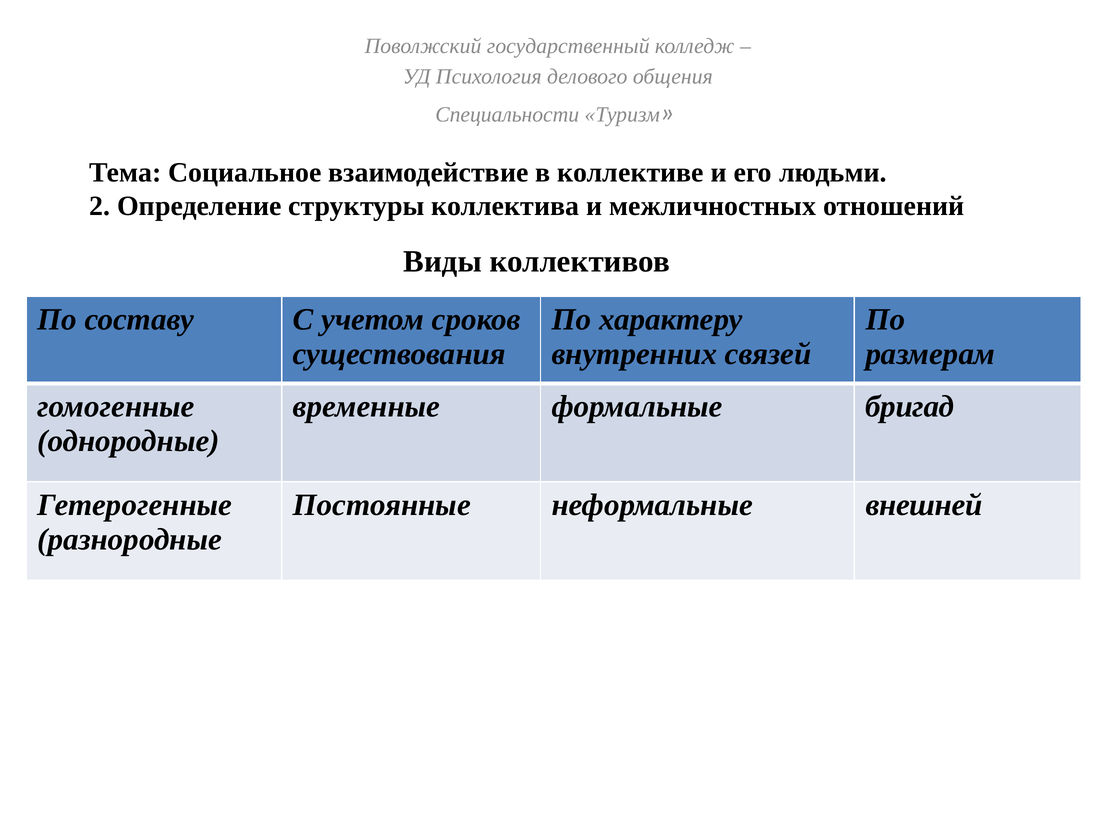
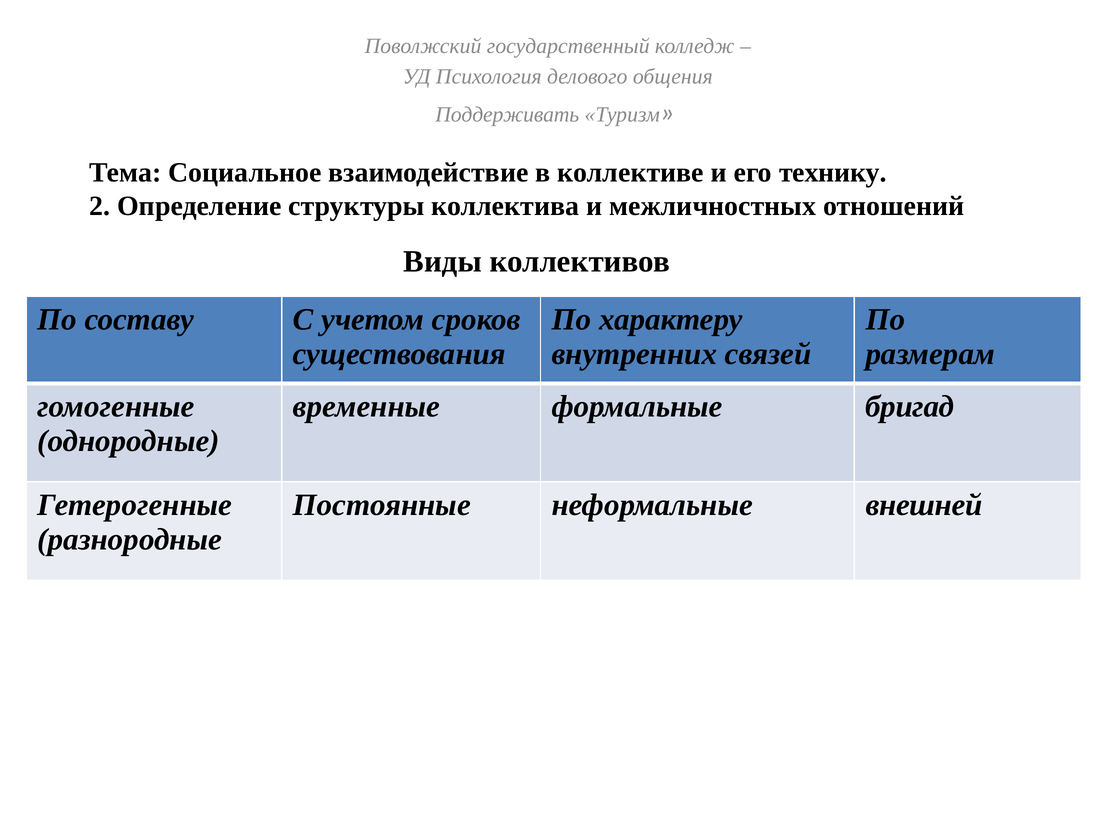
Специальности: Специальности -> Поддерживать
людьми: людьми -> технику
